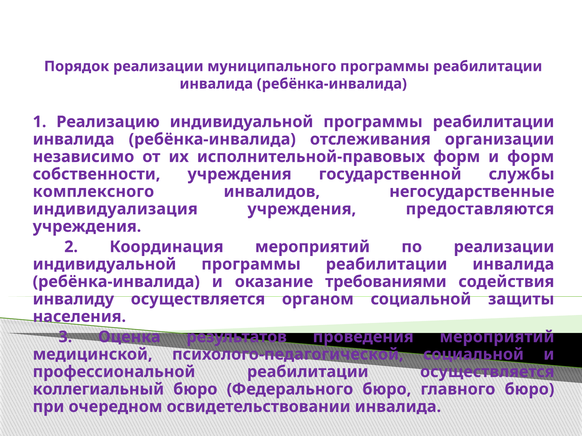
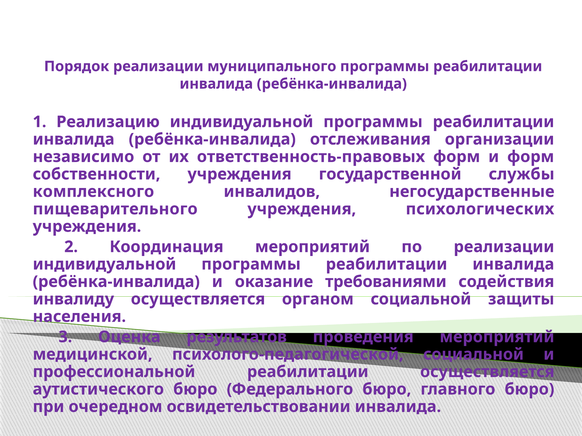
исполнительной-правовых: исполнительной-правовых -> ответственность-правовых
индивидуализация: индивидуализация -> пищеварительного
предоставляются: предоставляются -> психологических
коллегиальный: коллегиальный -> аутистического
